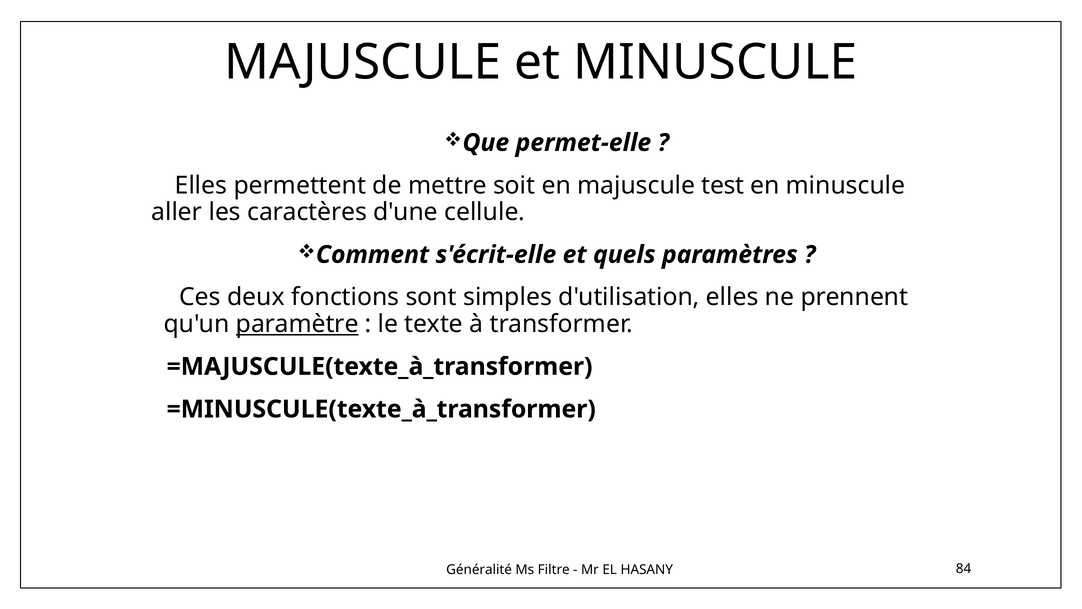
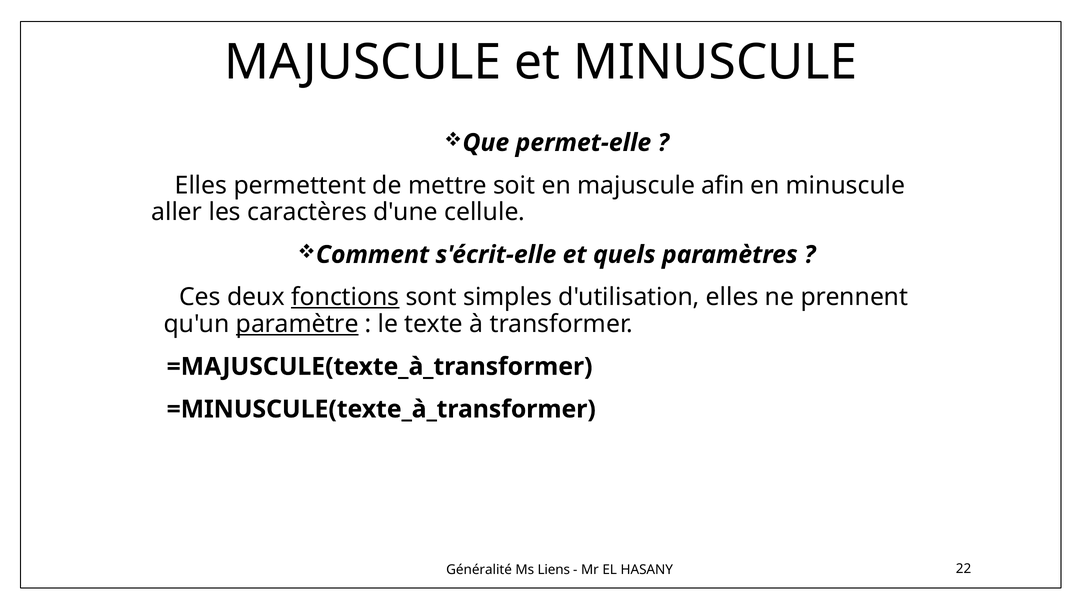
test: test -> afin
fonctions underline: none -> present
Filtre: Filtre -> Liens
84: 84 -> 22
